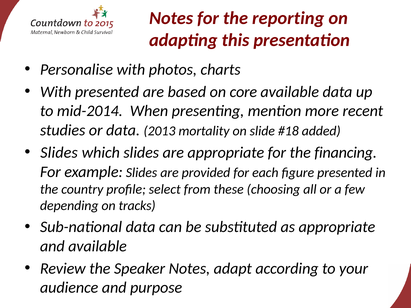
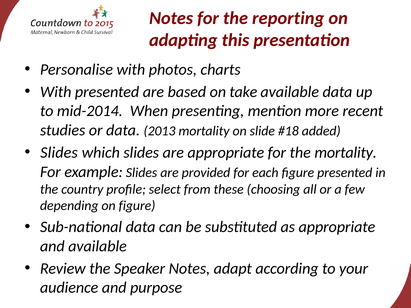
core: core -> take
the financing: financing -> mortality
on tracks: tracks -> figure
